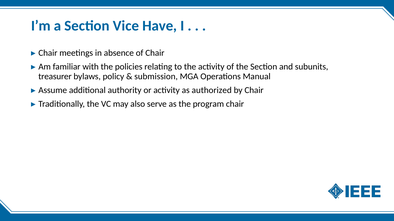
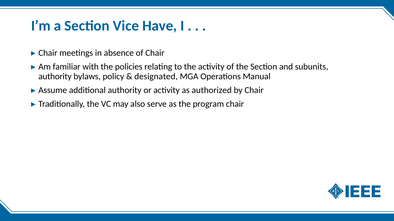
treasurer at (55, 77): treasurer -> authority
submission: submission -> designated
